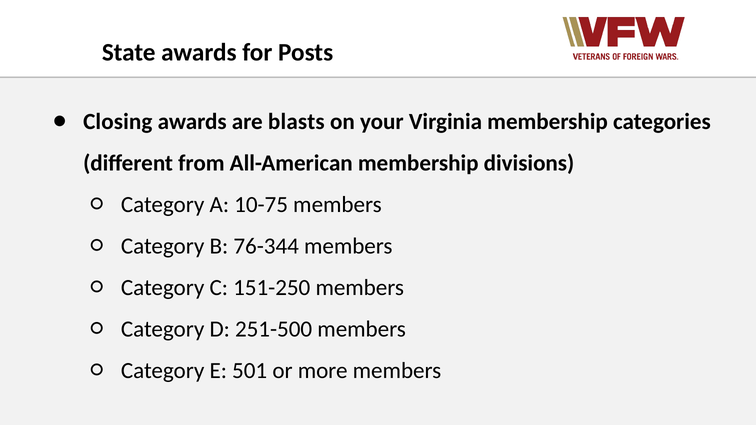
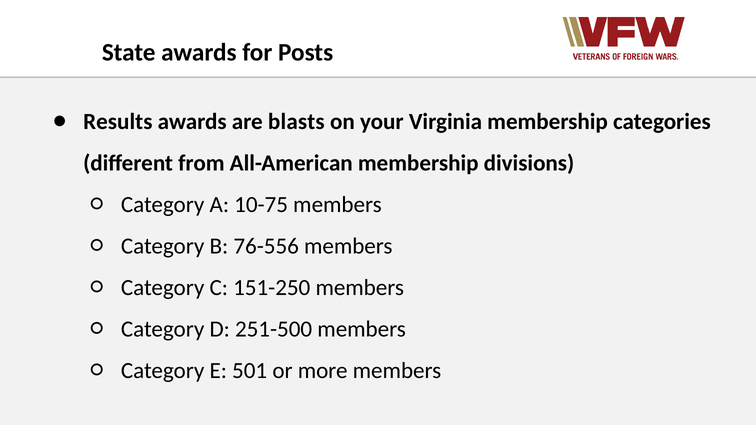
Closing: Closing -> Results
76-344: 76-344 -> 76-556
